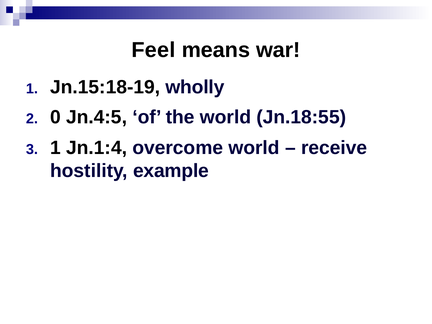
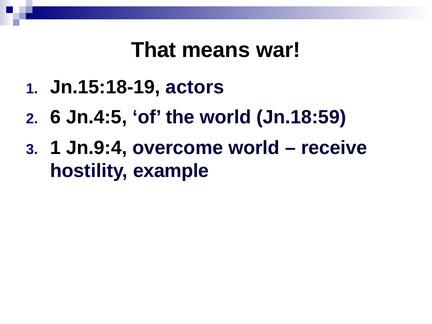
Feel: Feel -> That
wholly: wholly -> actors
0: 0 -> 6
Jn.18:55: Jn.18:55 -> Jn.18:59
Jn.1:4: Jn.1:4 -> Jn.9:4
